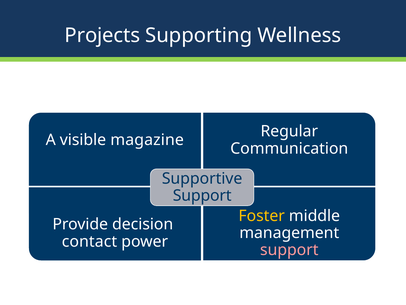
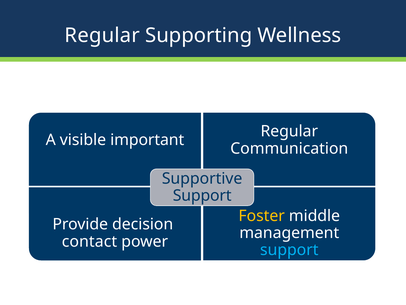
Projects at (102, 35): Projects -> Regular
magazine: magazine -> important
support at (289, 250) colour: pink -> light blue
